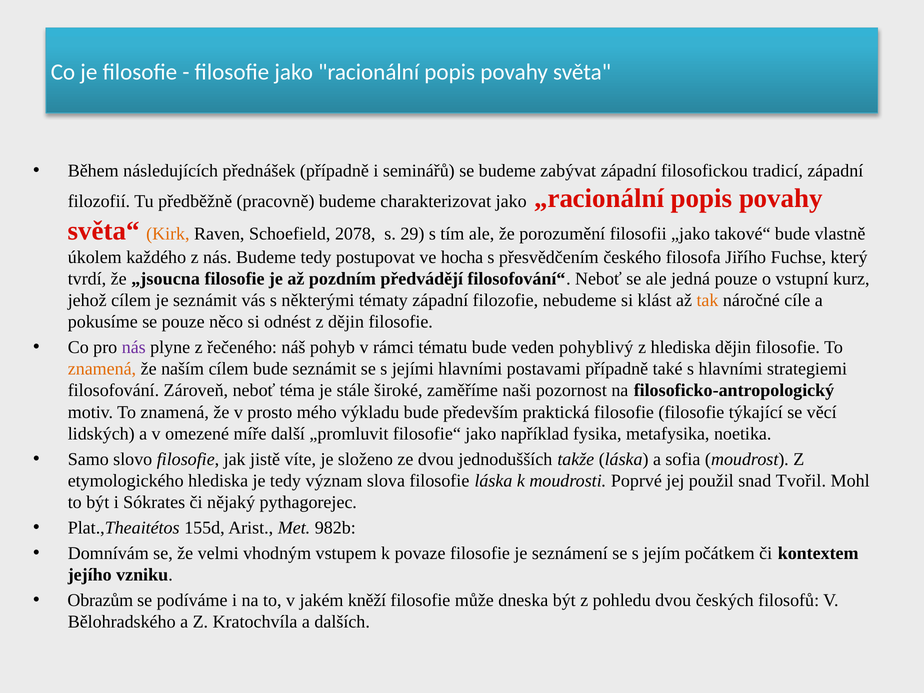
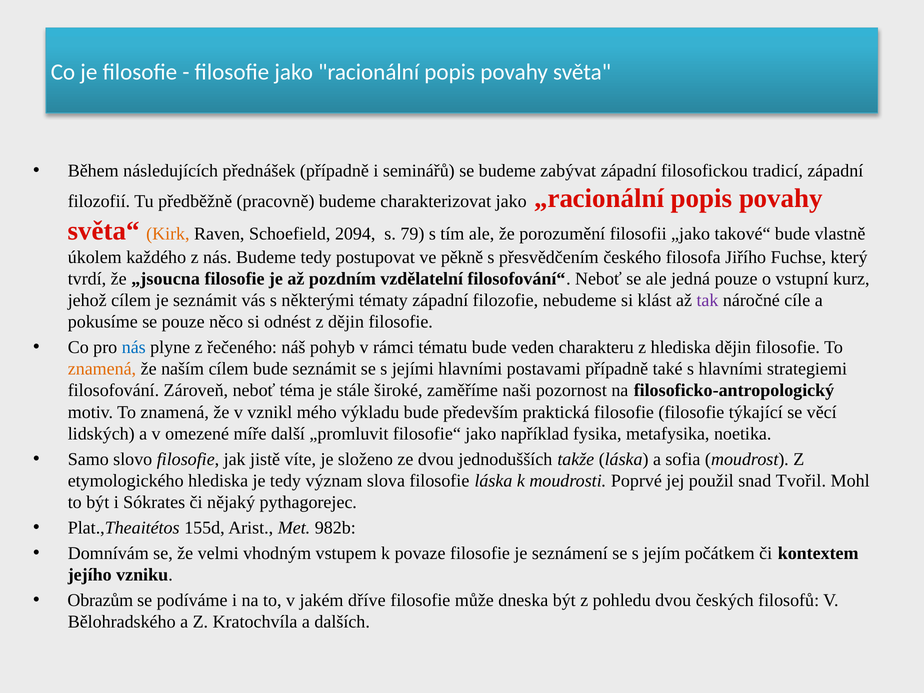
2078: 2078 -> 2094
29: 29 -> 79
hocha: hocha -> pěkně
předvádějí: předvádějí -> vzdělatelní
tak colour: orange -> purple
nás at (134, 347) colour: purple -> blue
pohyblivý: pohyblivý -> charakteru
prosto: prosto -> vznikl
kněží: kněží -> dříve
